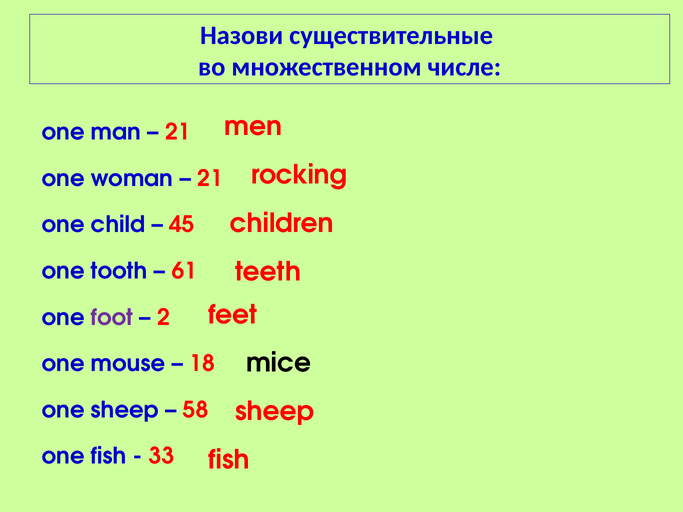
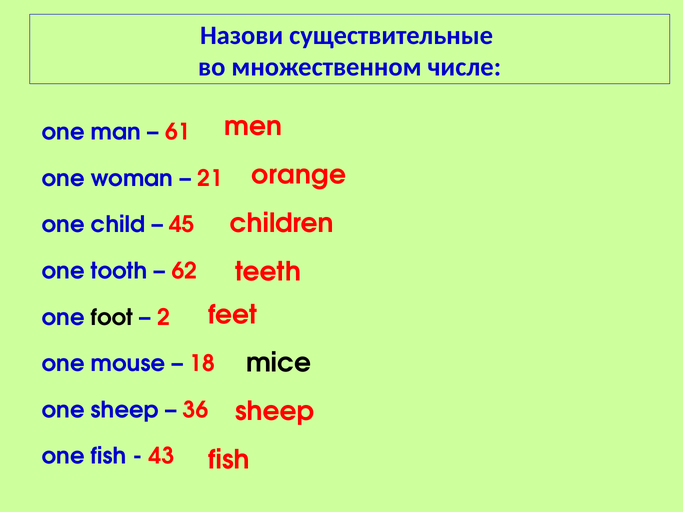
21 at (178, 132): 21 -> 61
rocking: rocking -> orange
61: 61 -> 62
foot colour: purple -> black
58: 58 -> 36
33: 33 -> 43
